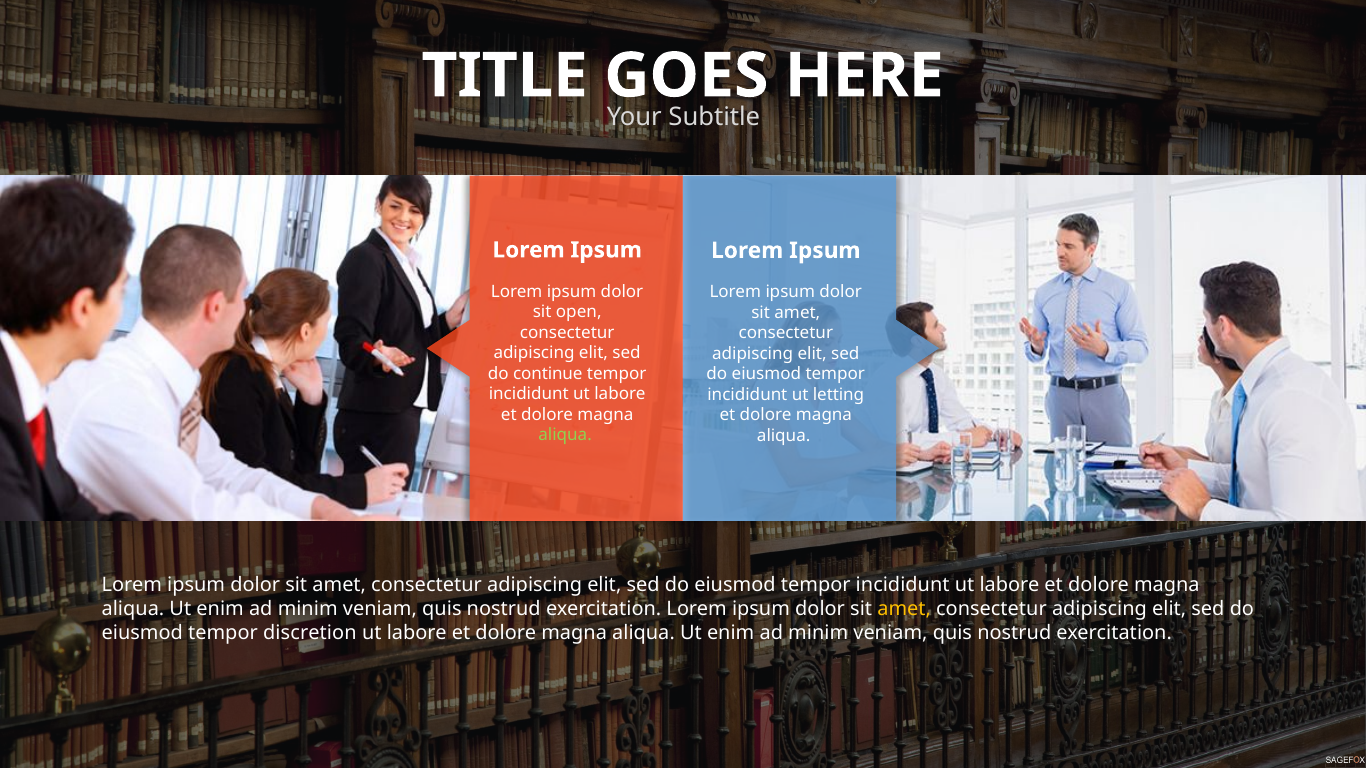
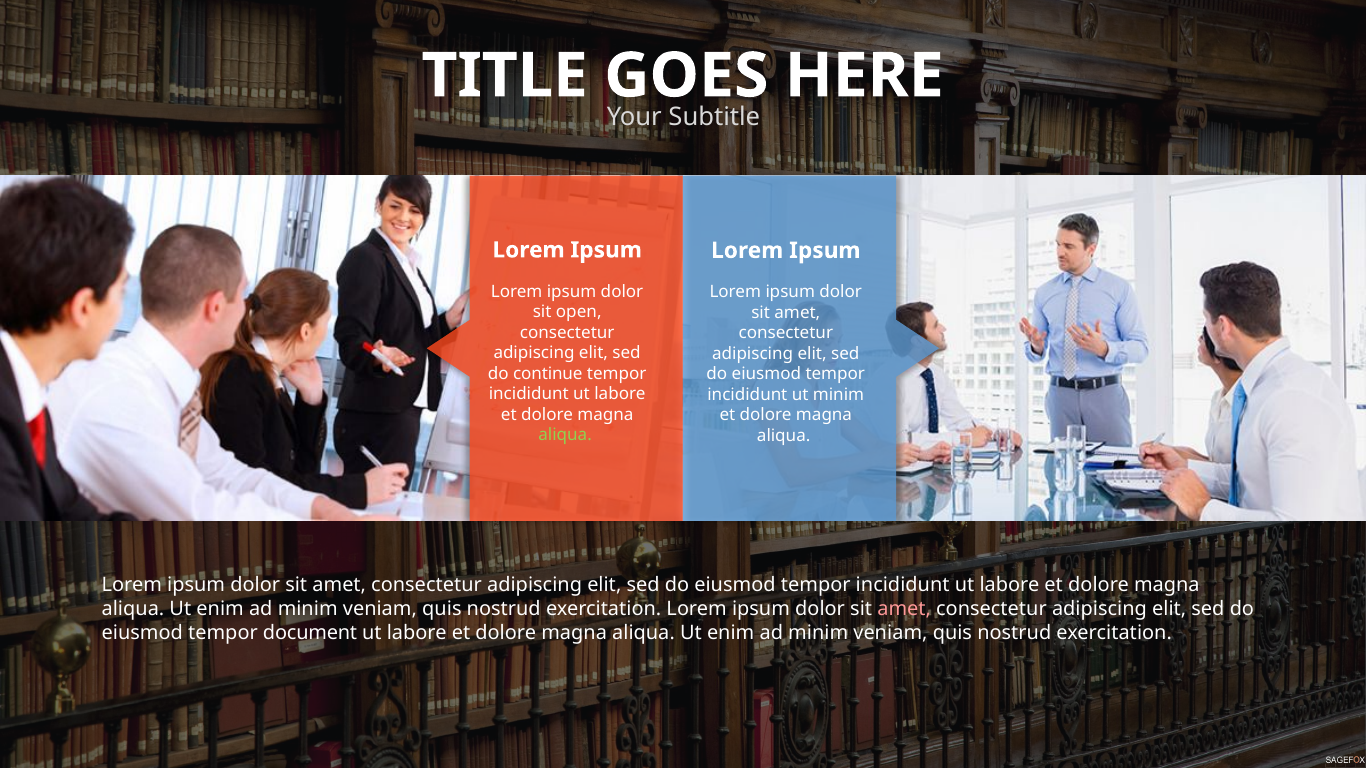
ut letting: letting -> minim
amet at (904, 609) colour: yellow -> pink
discretion: discretion -> document
